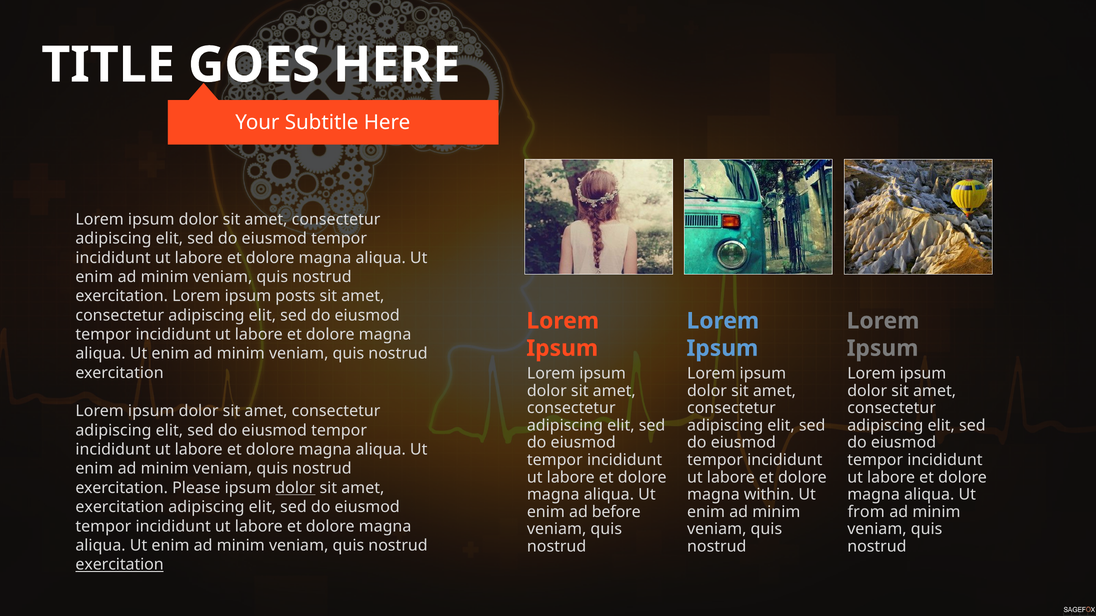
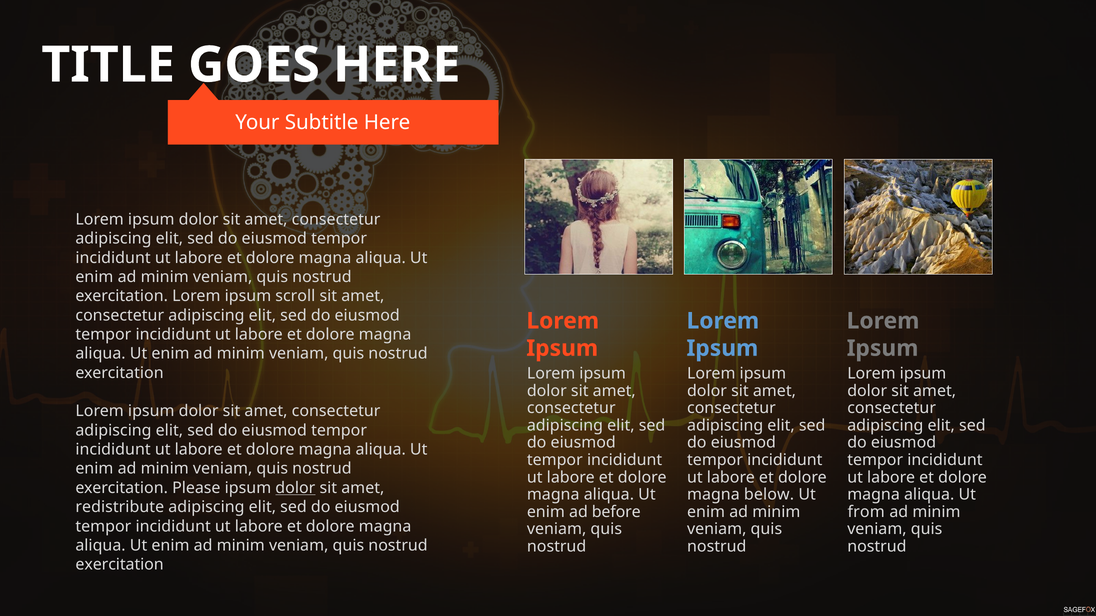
posts: posts -> scroll
within: within -> below
exercitation at (120, 507): exercitation -> redistribute
exercitation at (120, 565) underline: present -> none
